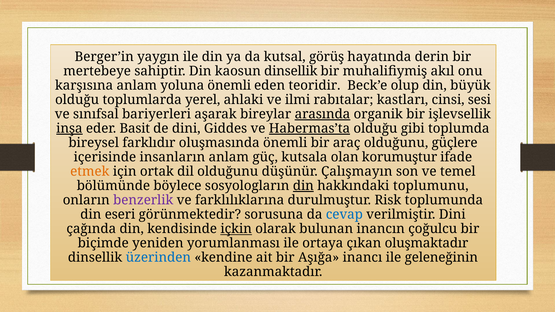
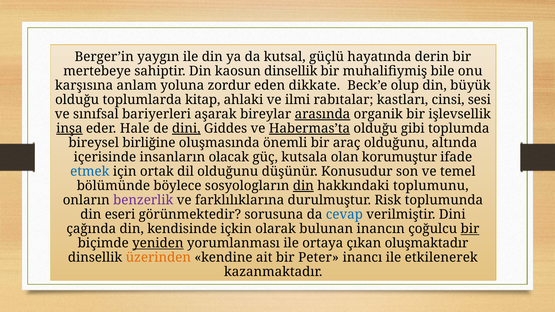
görüş: görüş -> güçlü
akıl: akıl -> bile
yoluna önemli: önemli -> zordur
teoridir: teoridir -> dikkate
yerel: yerel -> kitap
Basit: Basit -> Hale
dini at (186, 129) underline: none -> present
farklıdır: farklıdır -> birliğine
güçlere: güçlere -> altında
insanların anlam: anlam -> olacak
etmek colour: orange -> blue
Çalışmayın: Çalışmayın -> Konusudur
içkin underline: present -> none
bir at (470, 229) underline: none -> present
yeniden underline: none -> present
üzerinden colour: blue -> orange
Aşığa: Aşığa -> Peter
geleneğinin: geleneğinin -> etkilenerek
